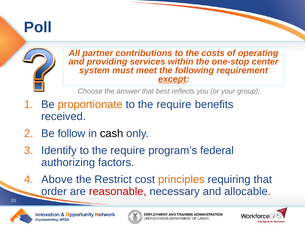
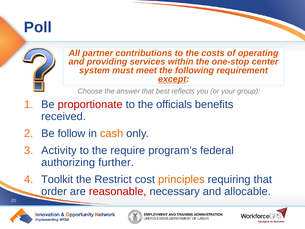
proportionate colour: orange -> red
require at (174, 104): require -> officials
cash colour: black -> orange
Identify: Identify -> Activity
factors: factors -> further
Above: Above -> Toolkit
